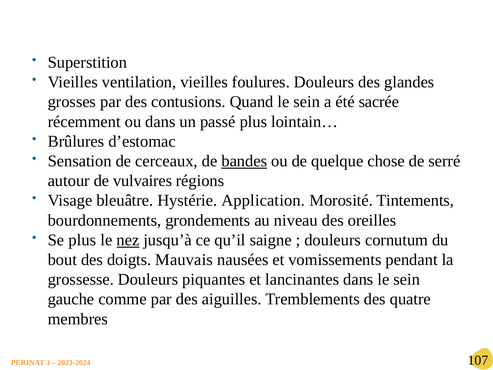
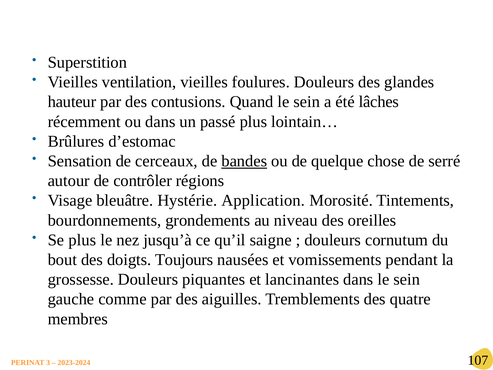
grosses: grosses -> hauteur
sacrée: sacrée -> lâches
vulvaires: vulvaires -> contrôler
nez underline: present -> none
Mauvais: Mauvais -> Toujours
